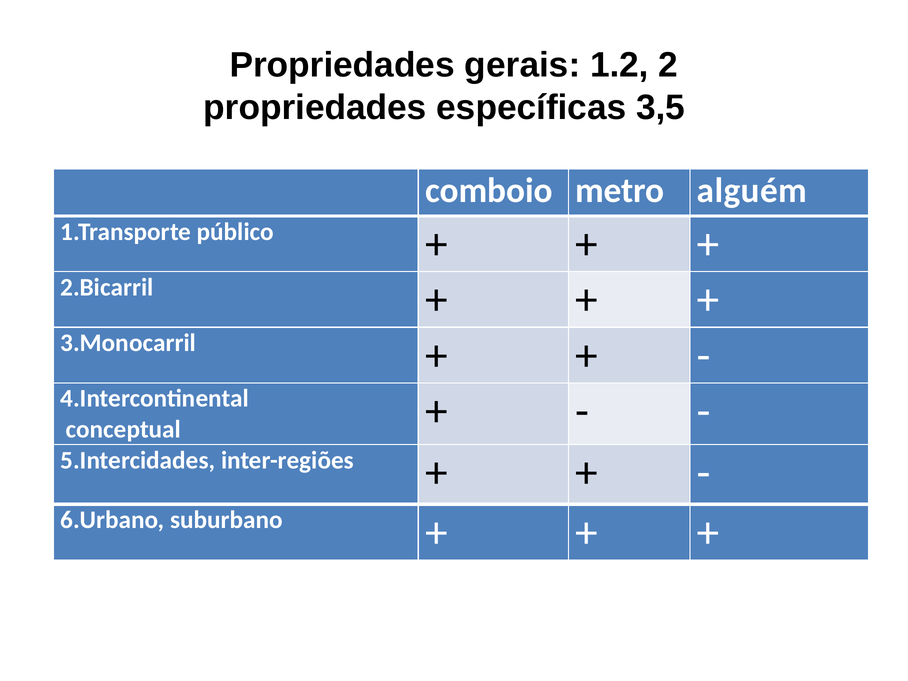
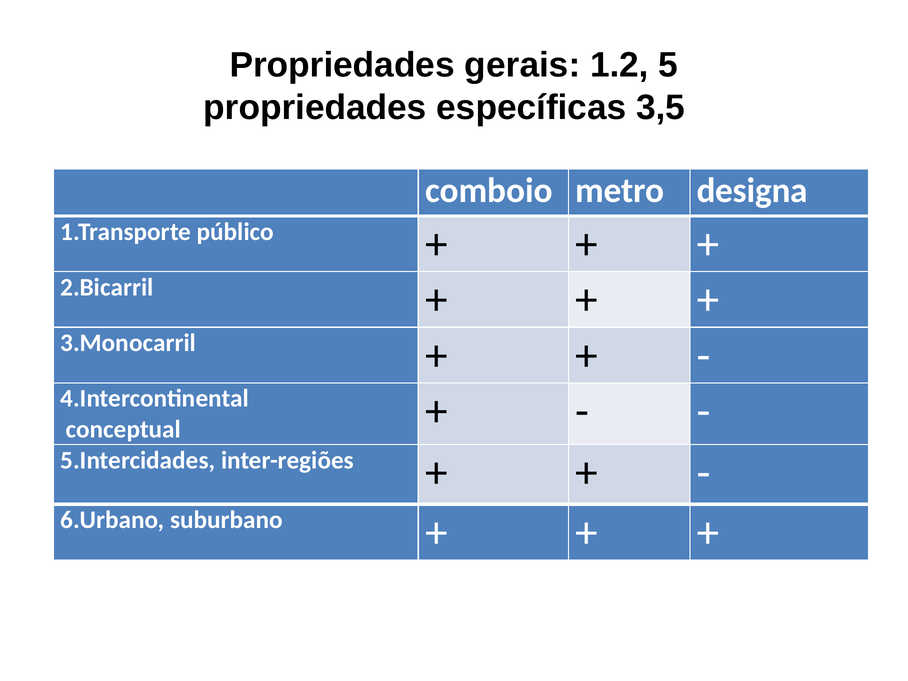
2: 2 -> 5
alguém: alguém -> designa
